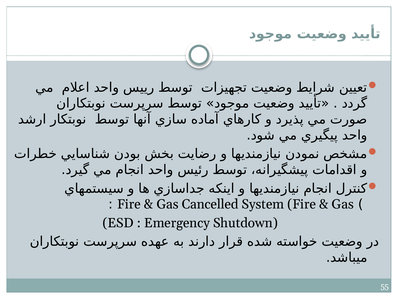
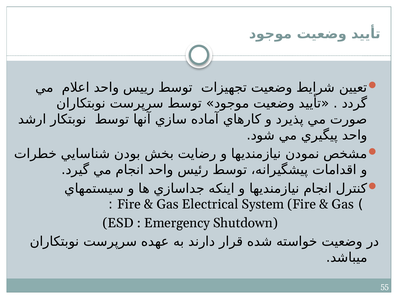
Cancelled: Cancelled -> Electrical
